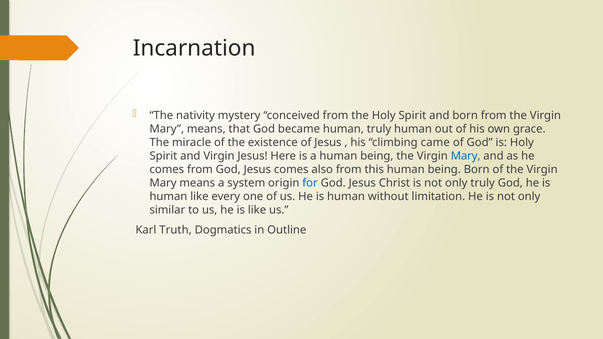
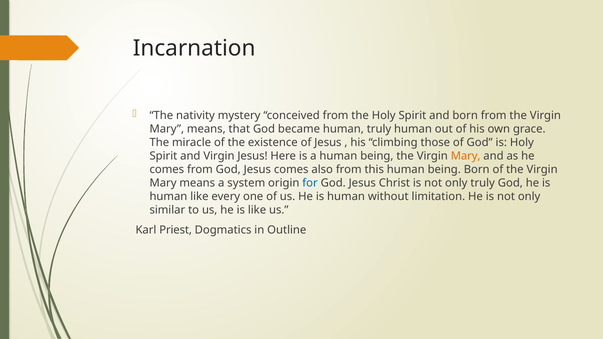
came: came -> those
Mary at (466, 156) colour: blue -> orange
Truth: Truth -> Priest
